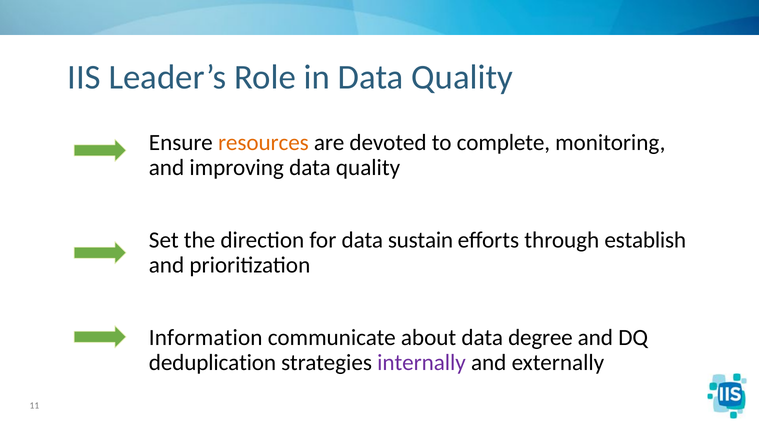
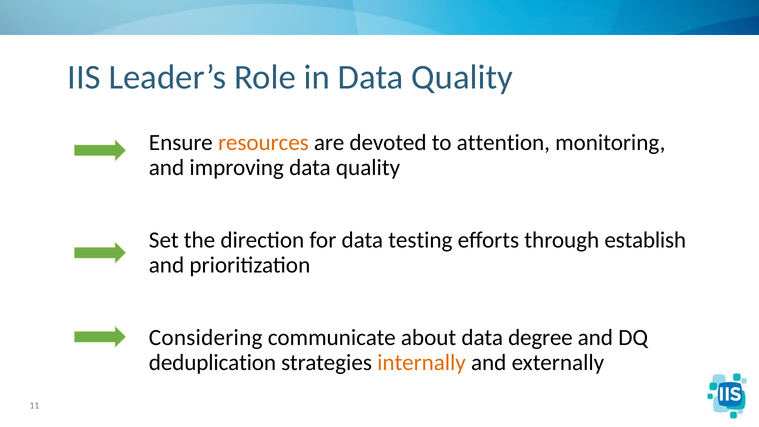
complete: complete -> attention
sustain: sustain -> testing
Information: Information -> Considering
internally colour: purple -> orange
